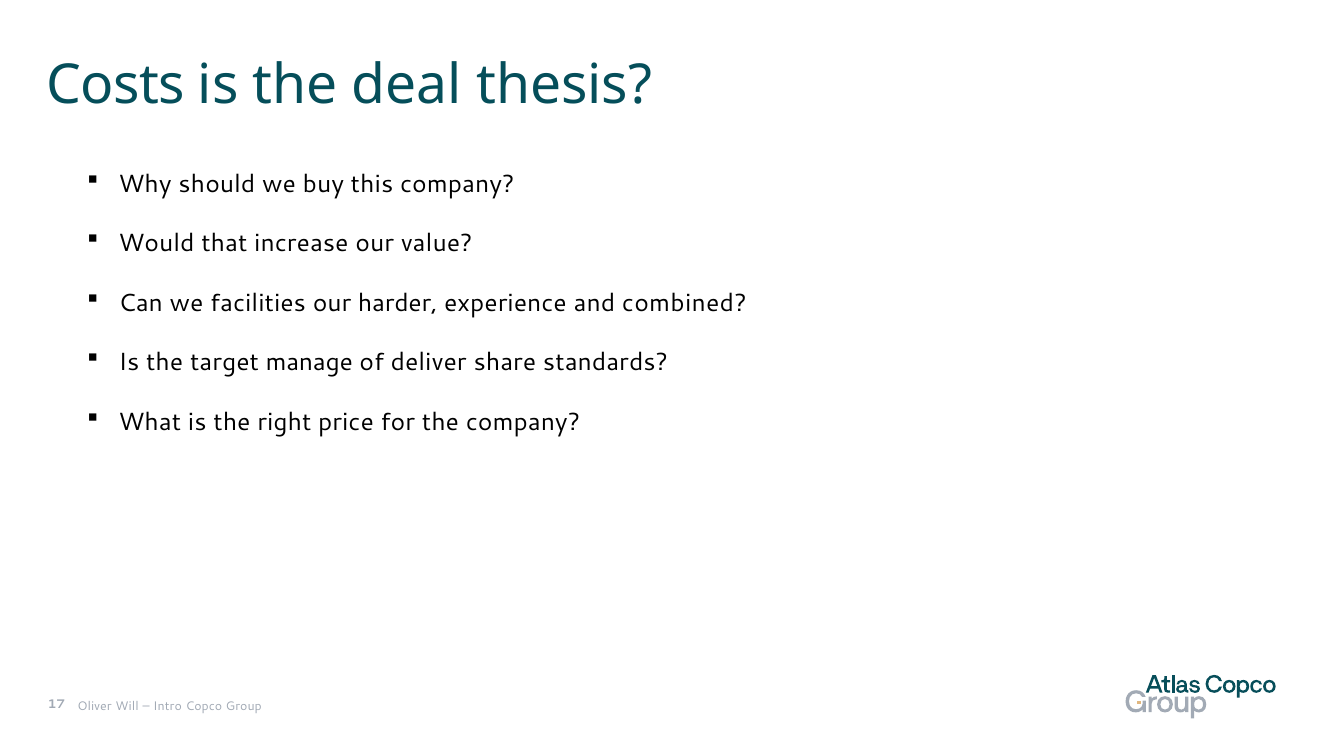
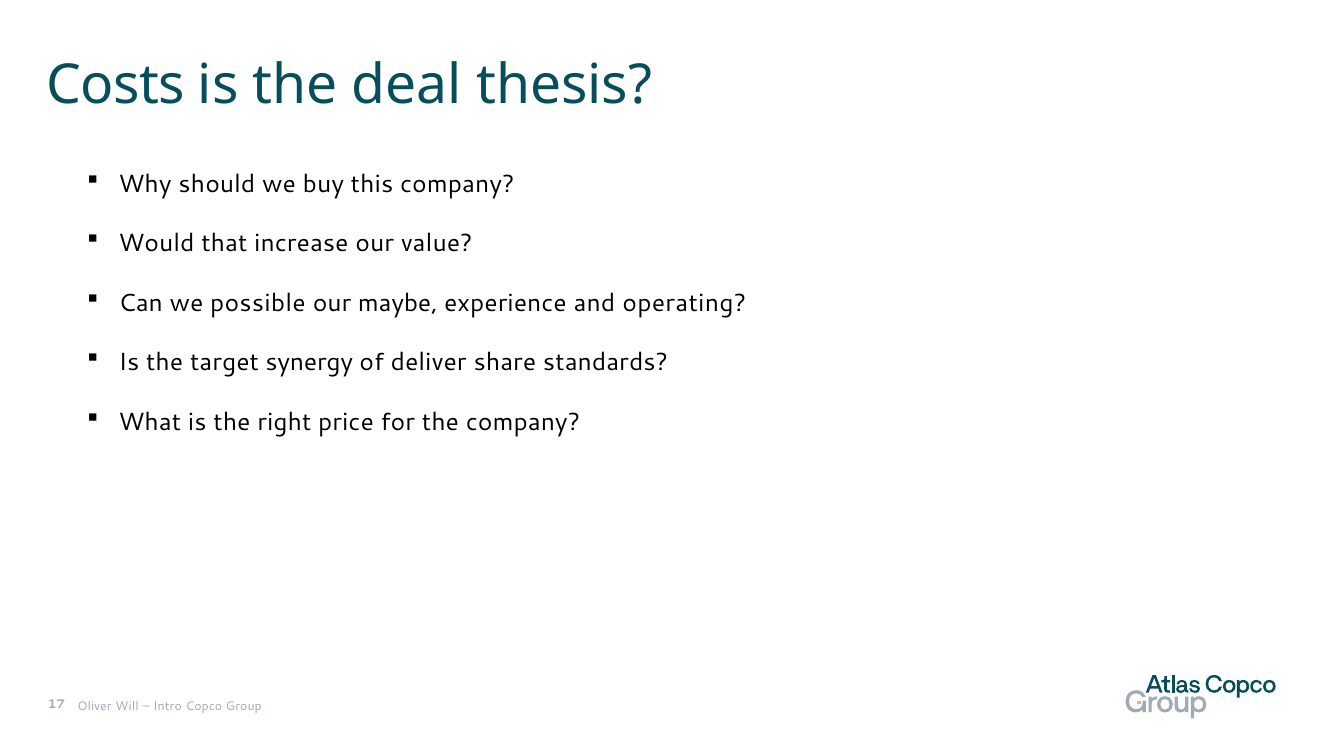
facilities: facilities -> possible
harder: harder -> maybe
combined: combined -> operating
manage: manage -> synergy
